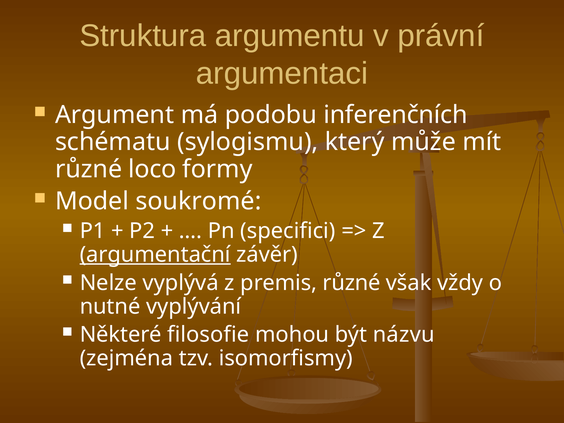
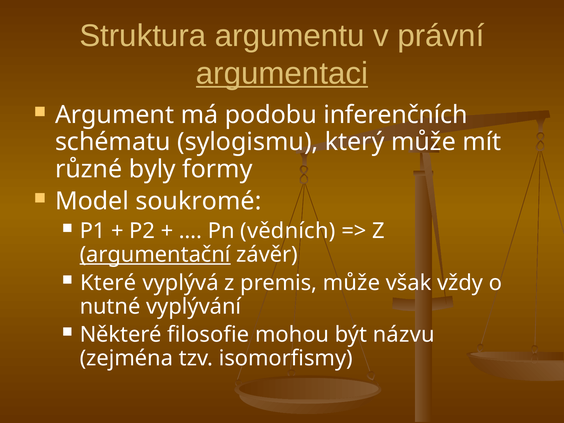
argumentaci underline: none -> present
loco: loco -> byly
specifici: specifici -> vědních
Nelze: Nelze -> Které
premis různé: různé -> může
